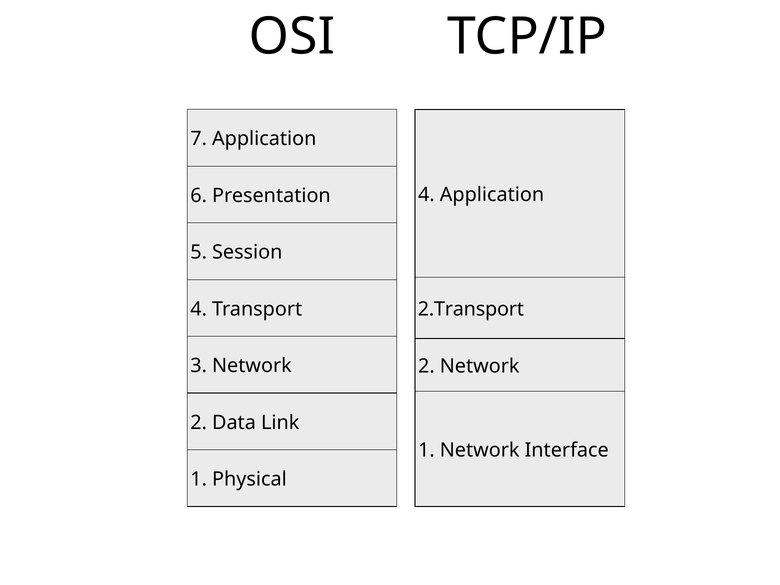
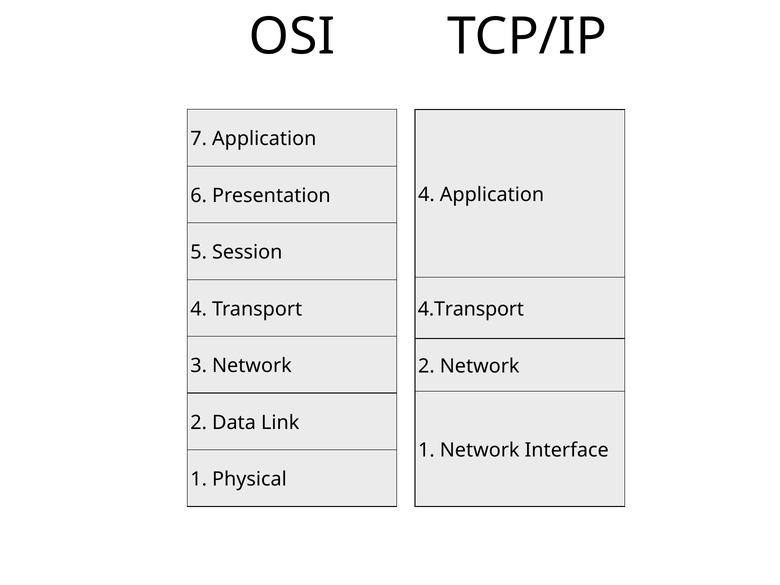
2.Transport: 2.Transport -> 4.Transport
